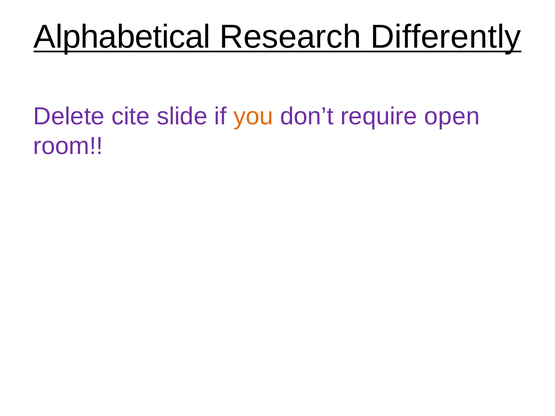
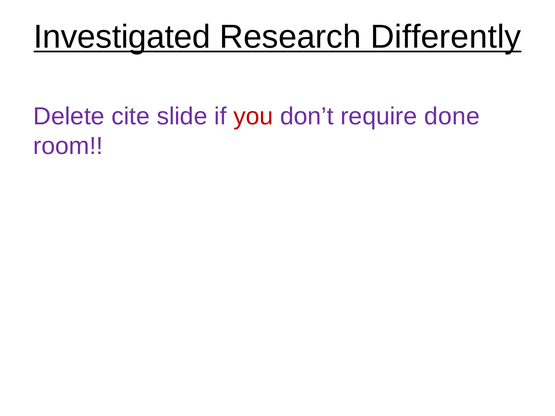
Alphabetical: Alphabetical -> Investigated
you colour: orange -> red
open: open -> done
